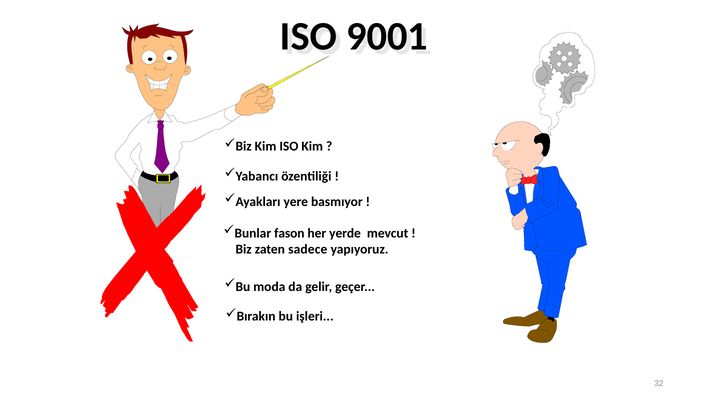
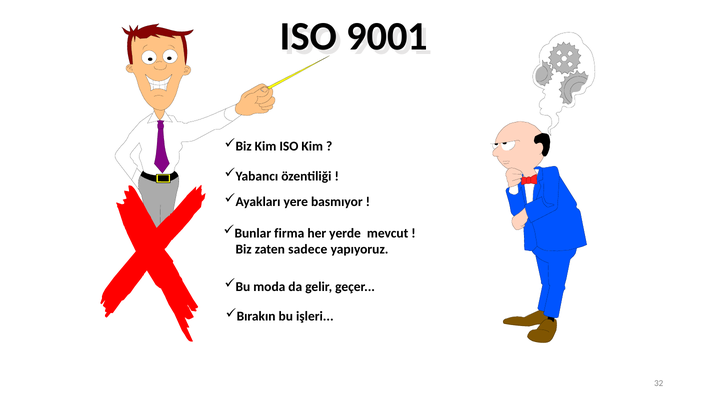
fason: fason -> firma
